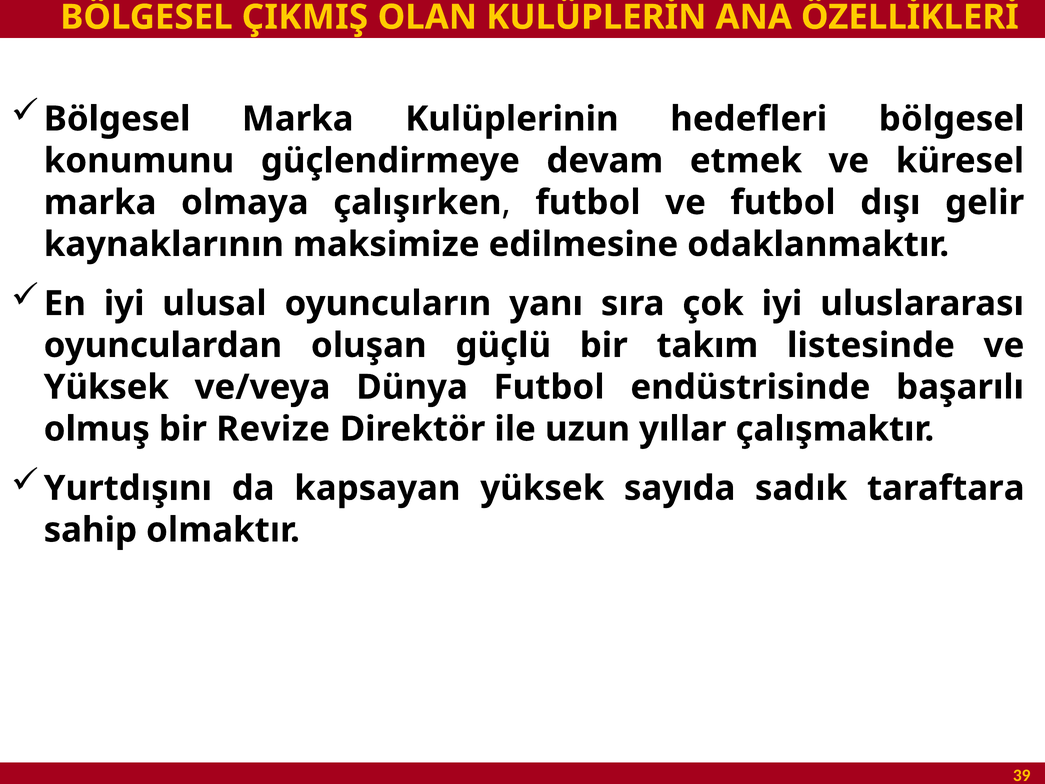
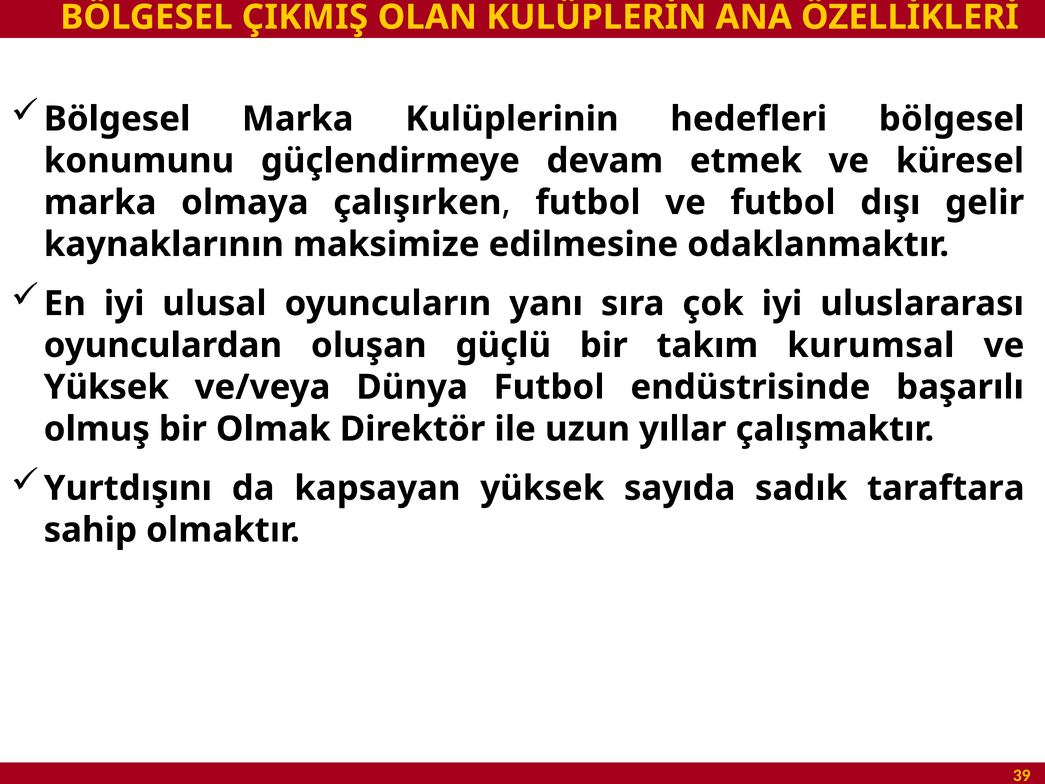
listesinde: listesinde -> kurumsal
Revize: Revize -> Olmak
